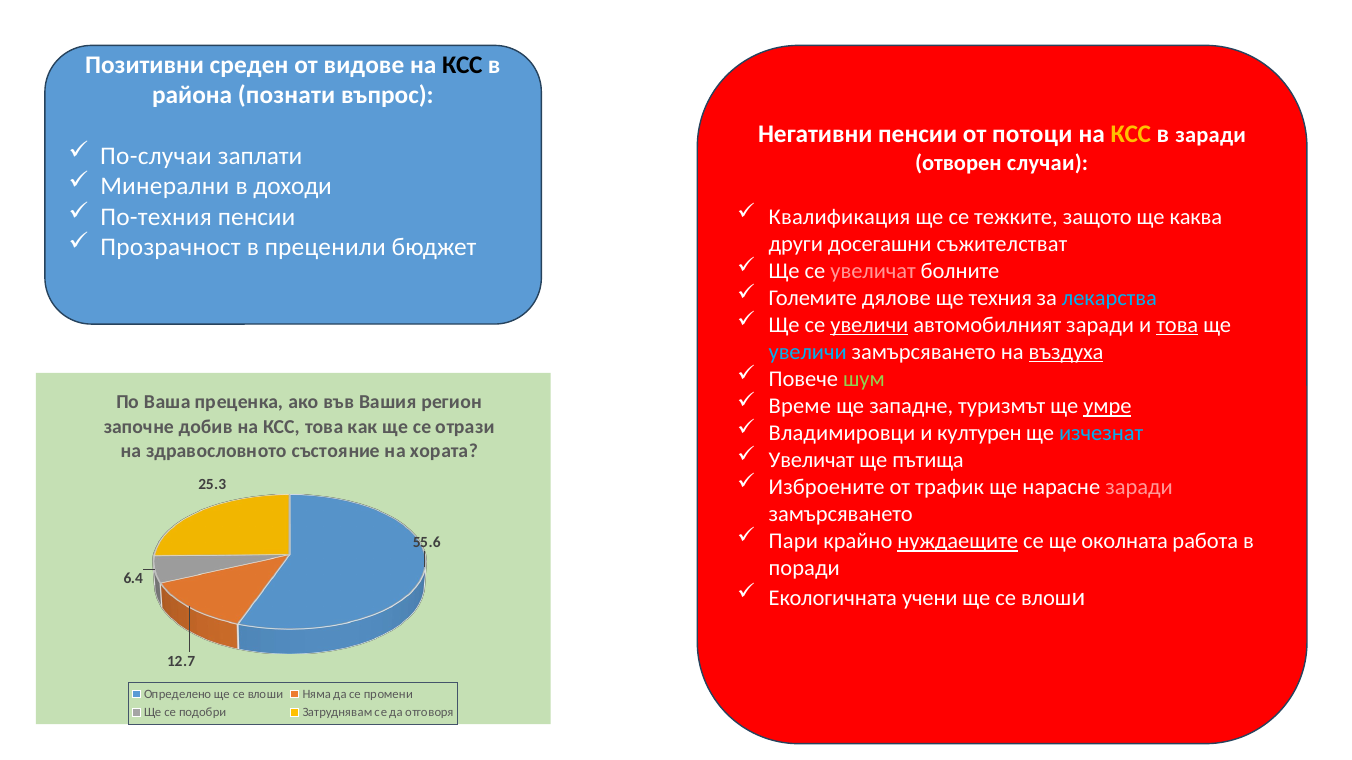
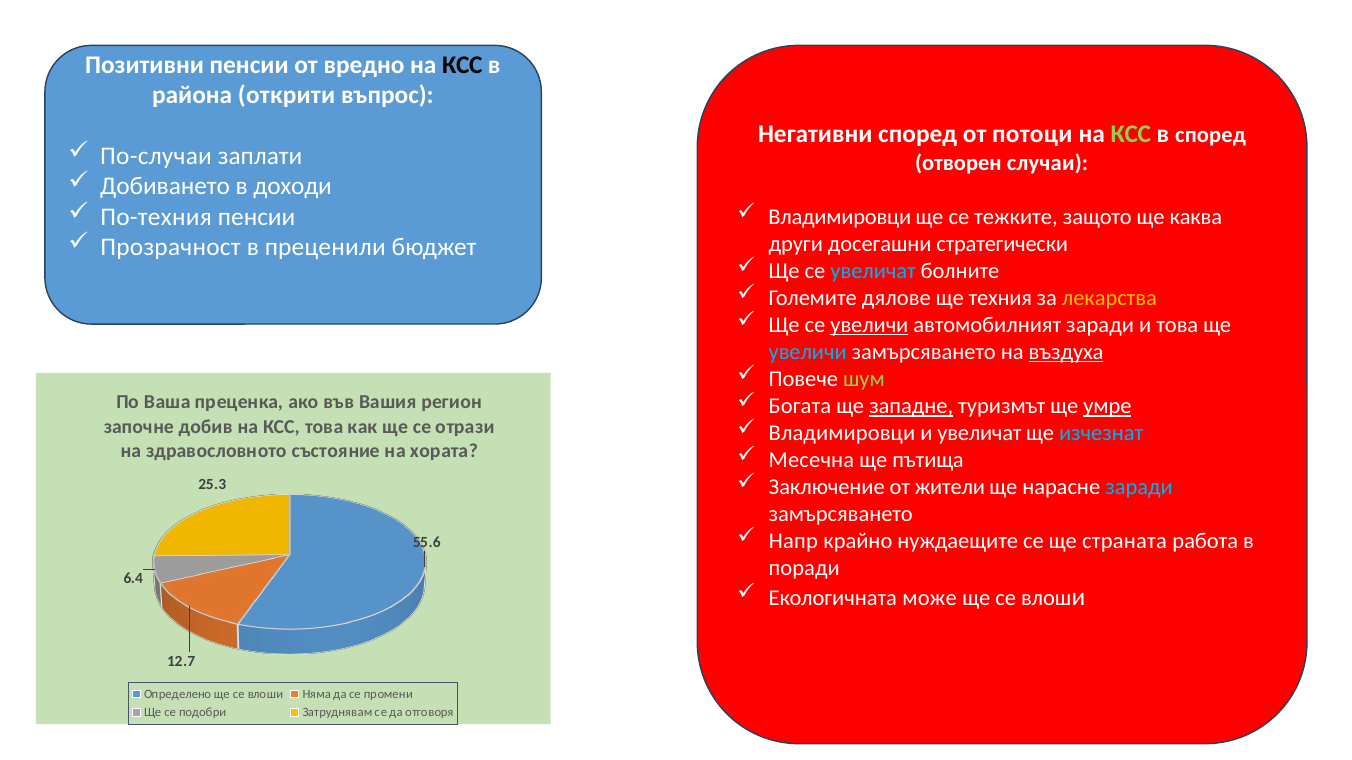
Позитивни среден: среден -> пенсии
видове: видове -> вредно
познати: познати -> открити
Негативни пенсии: пенсии -> според
КСС at (1131, 135) colour: yellow -> light green
в заради: заради -> според
Минерални: Минерални -> Добиването
Квалификация at (840, 217): Квалификация -> Владимировци
съжителстват: съжителстват -> стратегически
увеличат at (873, 271) colour: pink -> light blue
лекарства colour: light blue -> yellow
това at (1177, 325) underline: present -> none
Време: Време -> Богата
западне underline: none -> present
и културен: културен -> увеличат
Увеличат at (812, 460): Увеличат -> Месечна
Изброените: Изброените -> Заключение
трафик: трафик -> жители
заради at (1139, 488) colour: pink -> light blue
Пари: Пари -> Напр
нуждаещите underline: present -> none
околната: околната -> страната
учени: учени -> може
